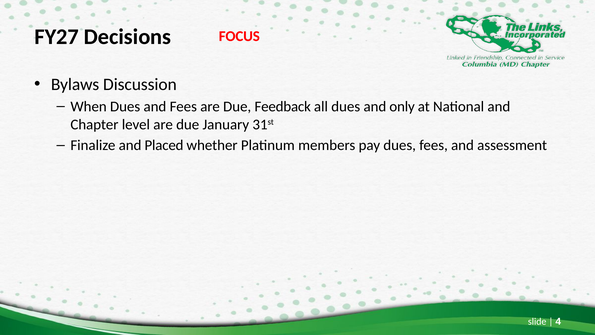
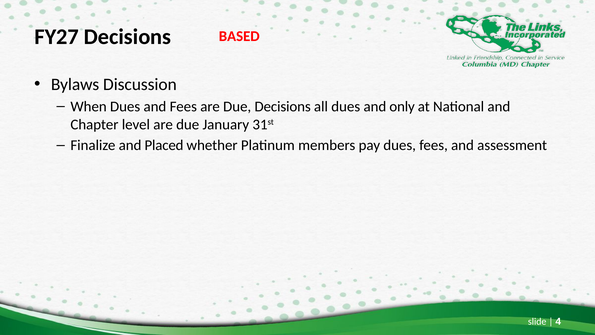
FOCUS: FOCUS -> BASED
Due Feedback: Feedback -> Decisions
